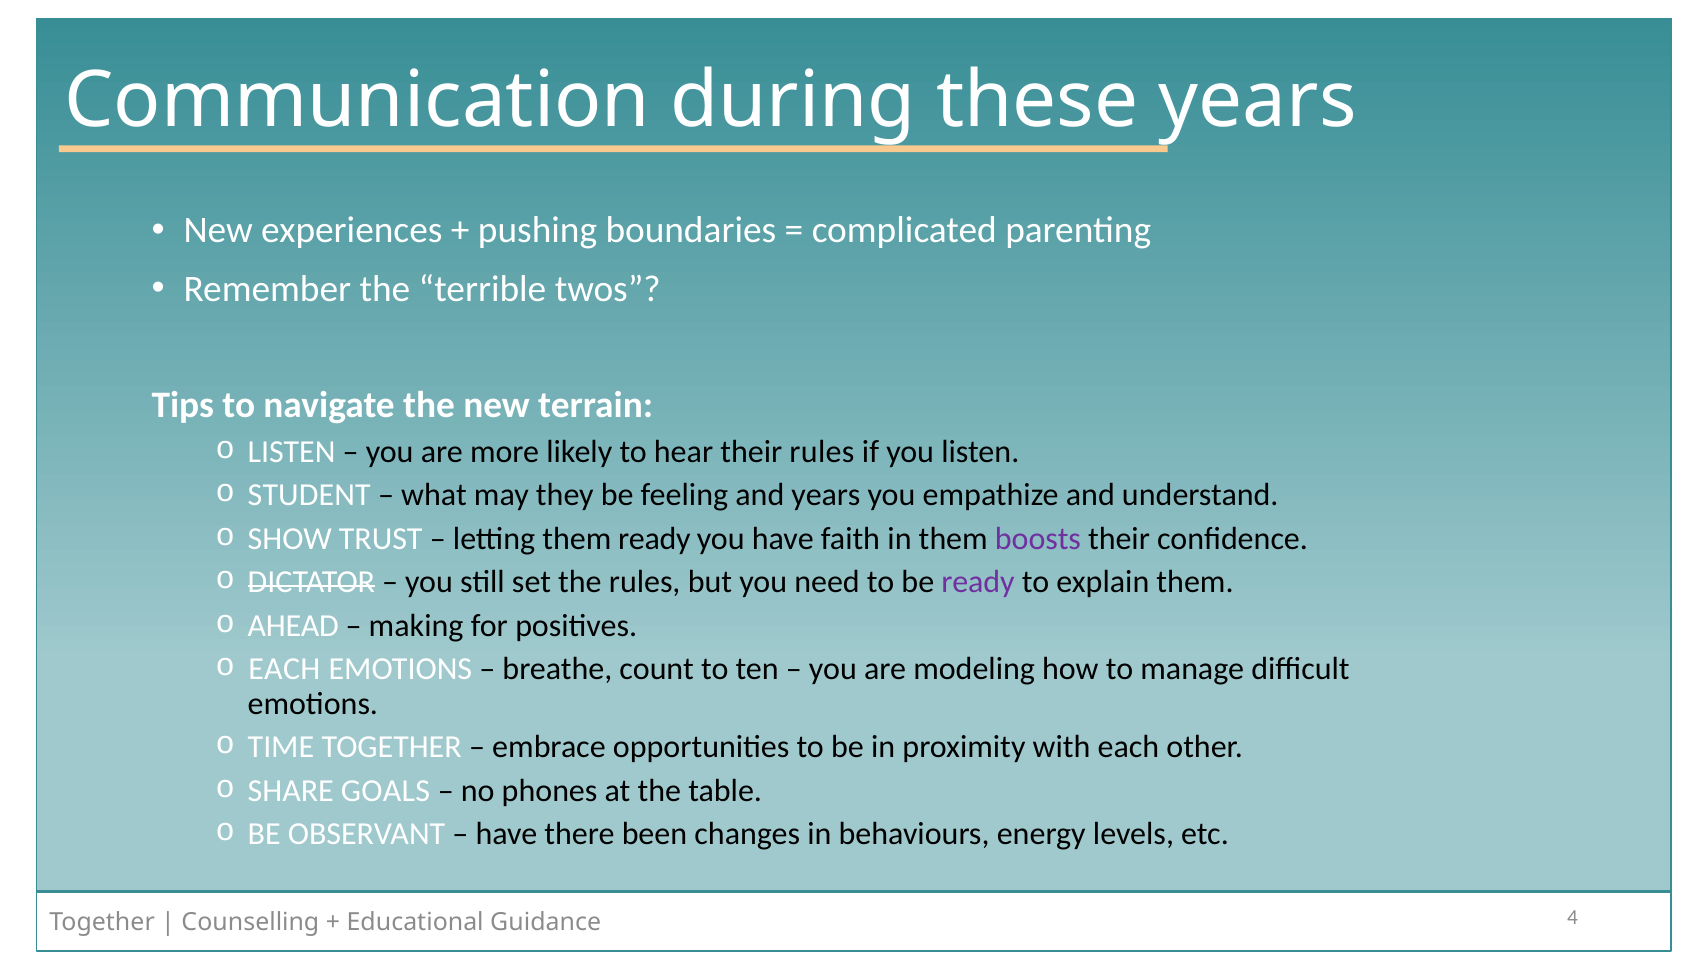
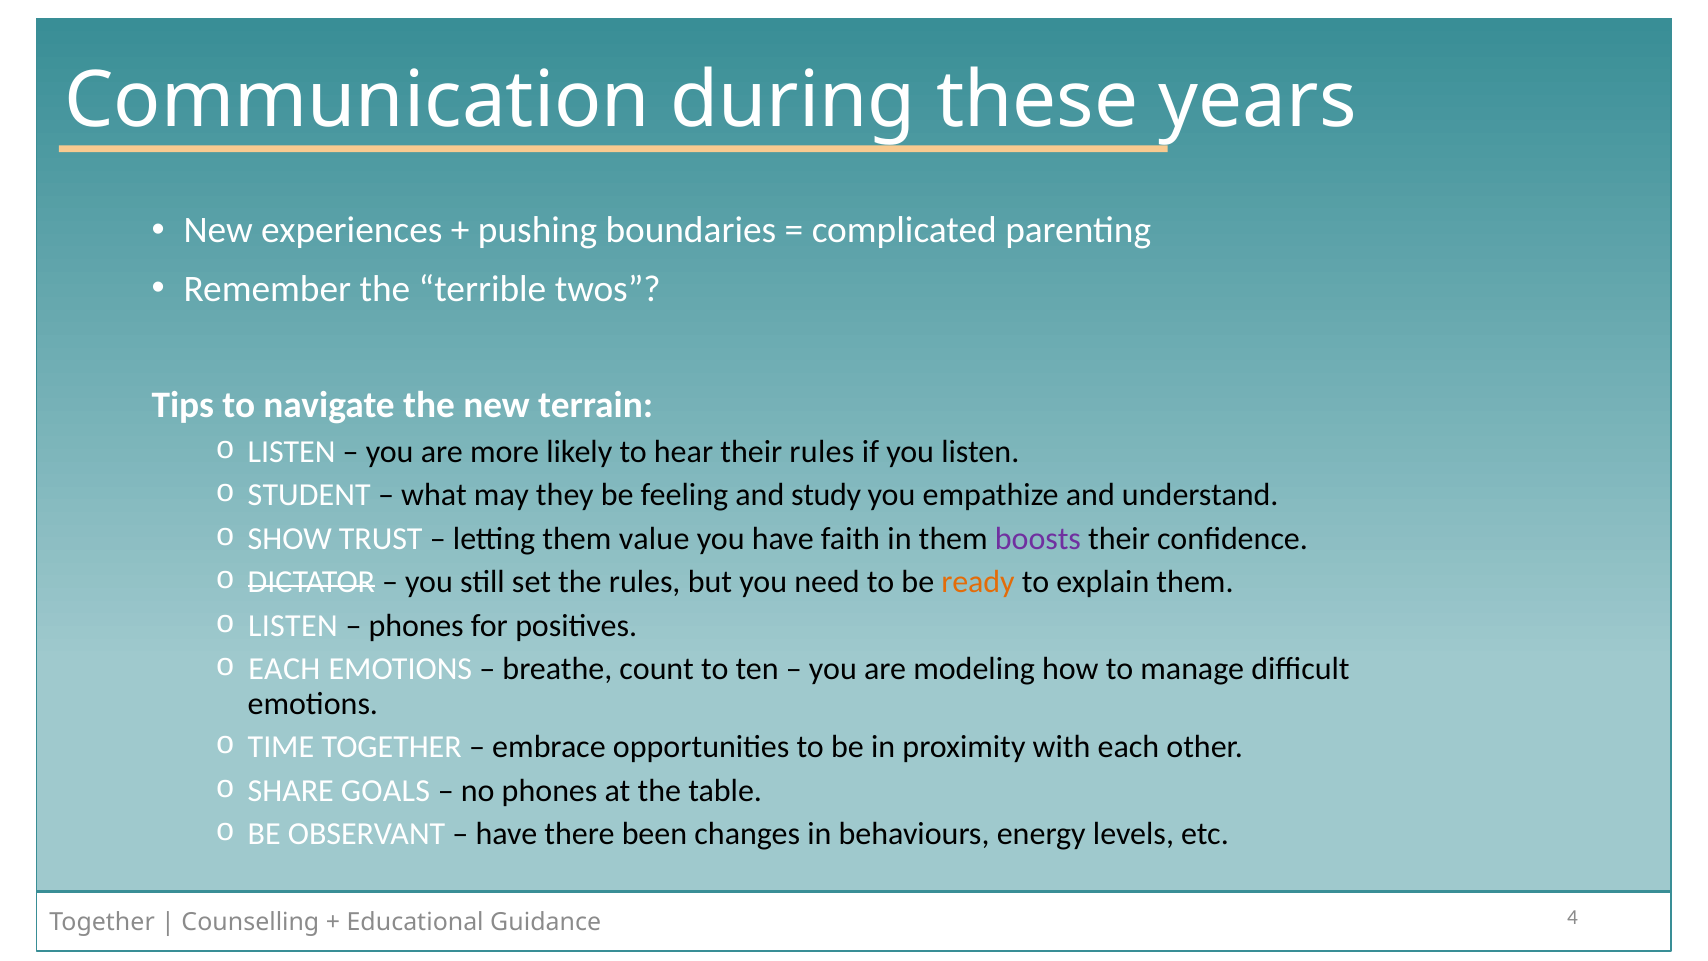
and years: years -> study
them ready: ready -> value
ready at (978, 582) colour: purple -> orange
AHEAD at (293, 625): AHEAD -> LISTEN
making at (416, 625): making -> phones
